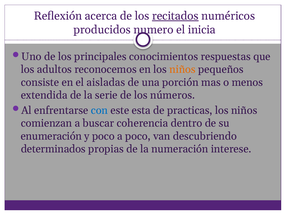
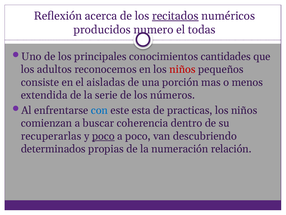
inicia: inicia -> todas
respuestas: respuestas -> cantidades
niños at (182, 69) colour: orange -> red
enumeración: enumeración -> recuperarlas
poco at (103, 136) underline: none -> present
interese: interese -> relación
